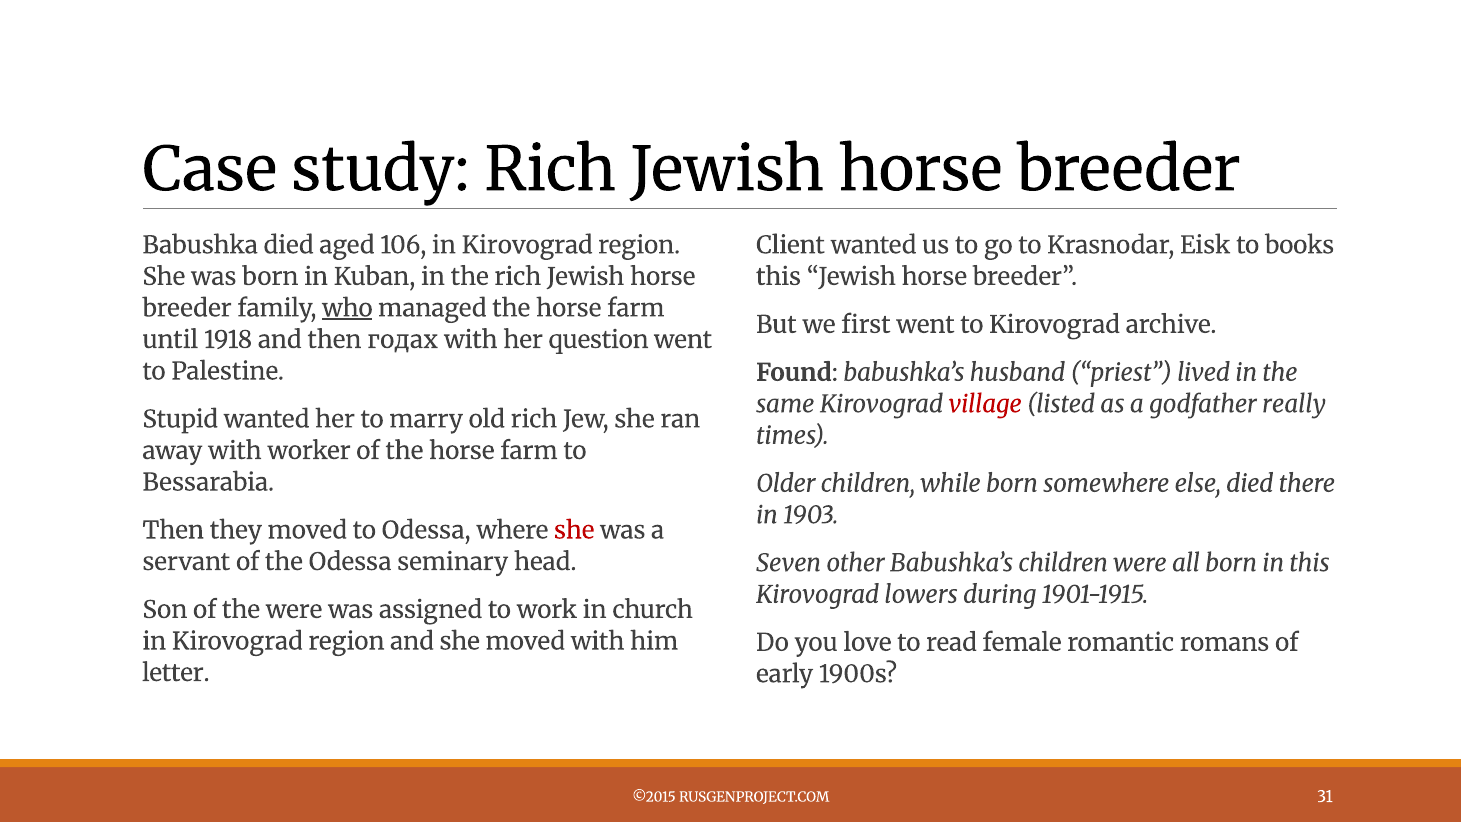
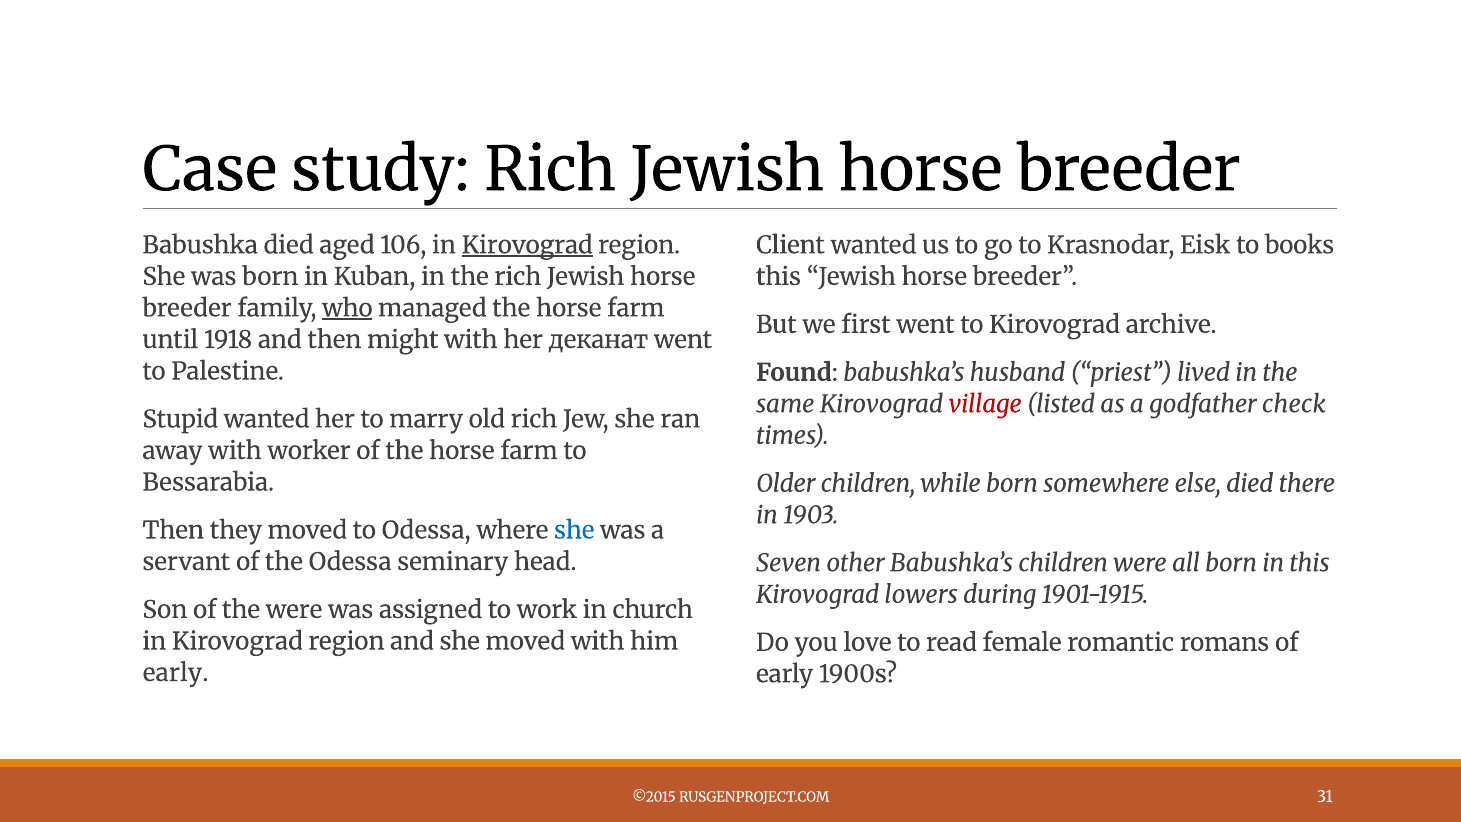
Kirovograd at (527, 245) underline: none -> present
годах: годах -> might
question: question -> деканат
really: really -> check
she at (574, 530) colour: red -> blue
letter at (176, 673): letter -> early
